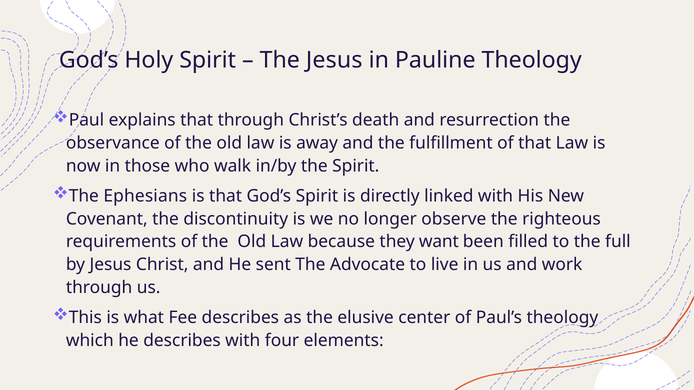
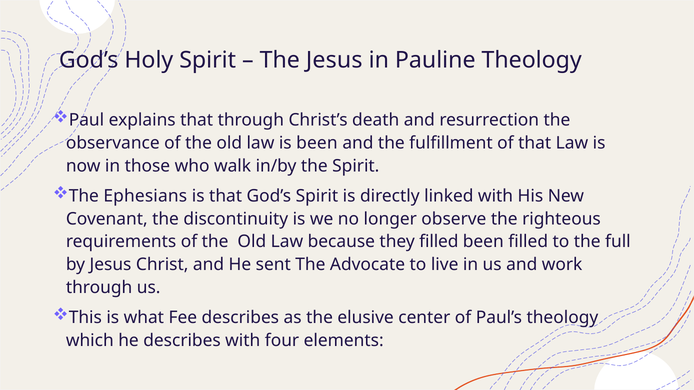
is away: away -> been
they want: want -> filled
